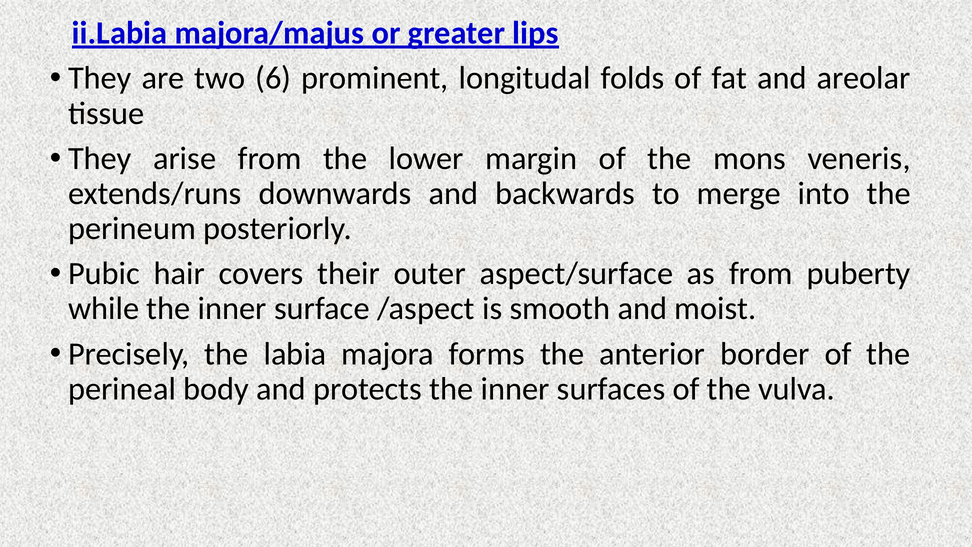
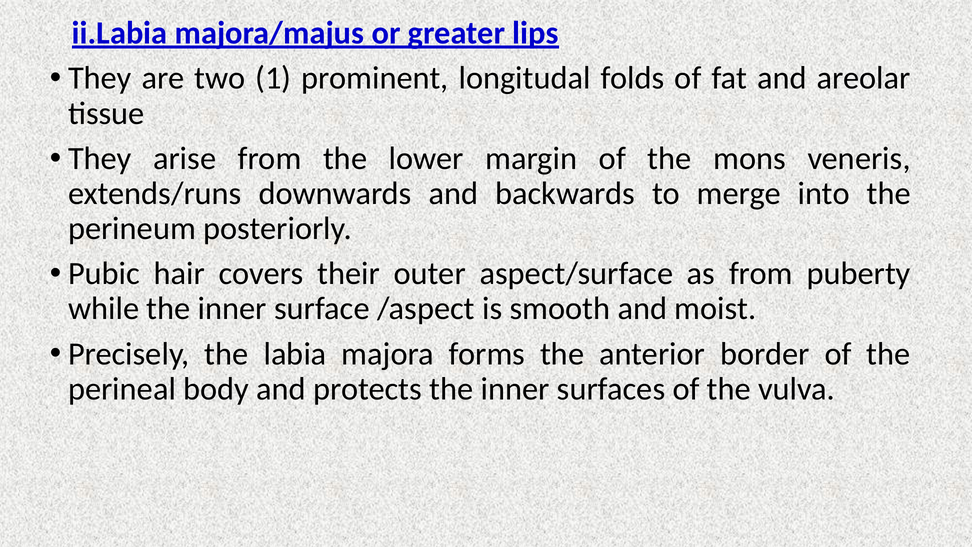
6: 6 -> 1
